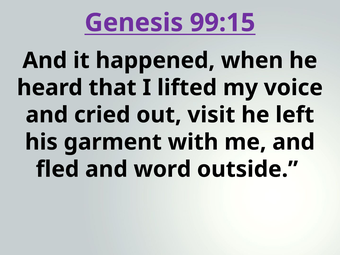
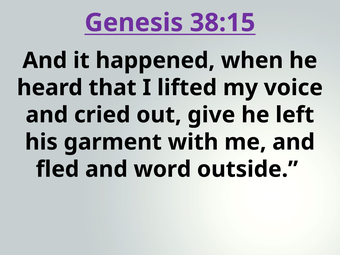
99:15: 99:15 -> 38:15
visit: visit -> give
